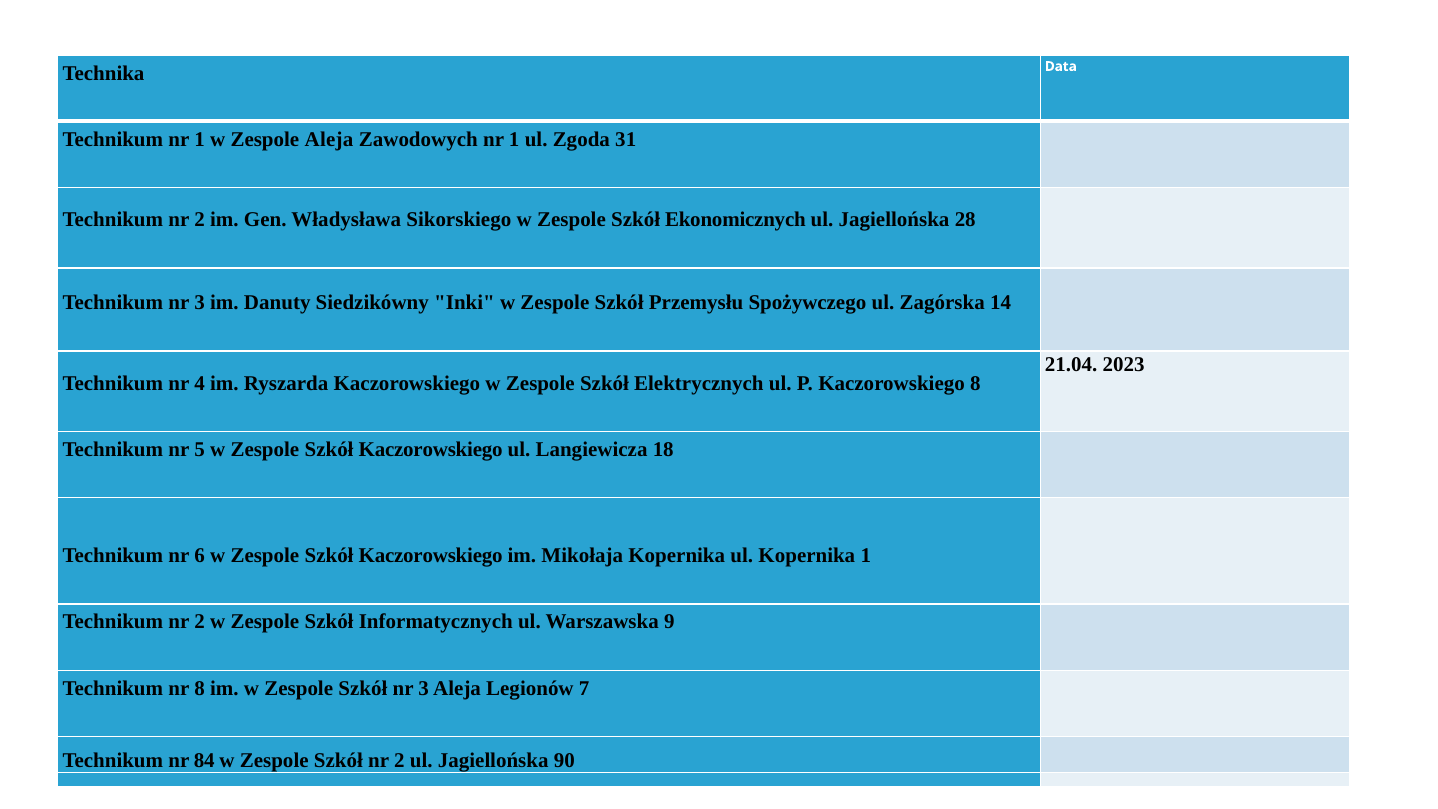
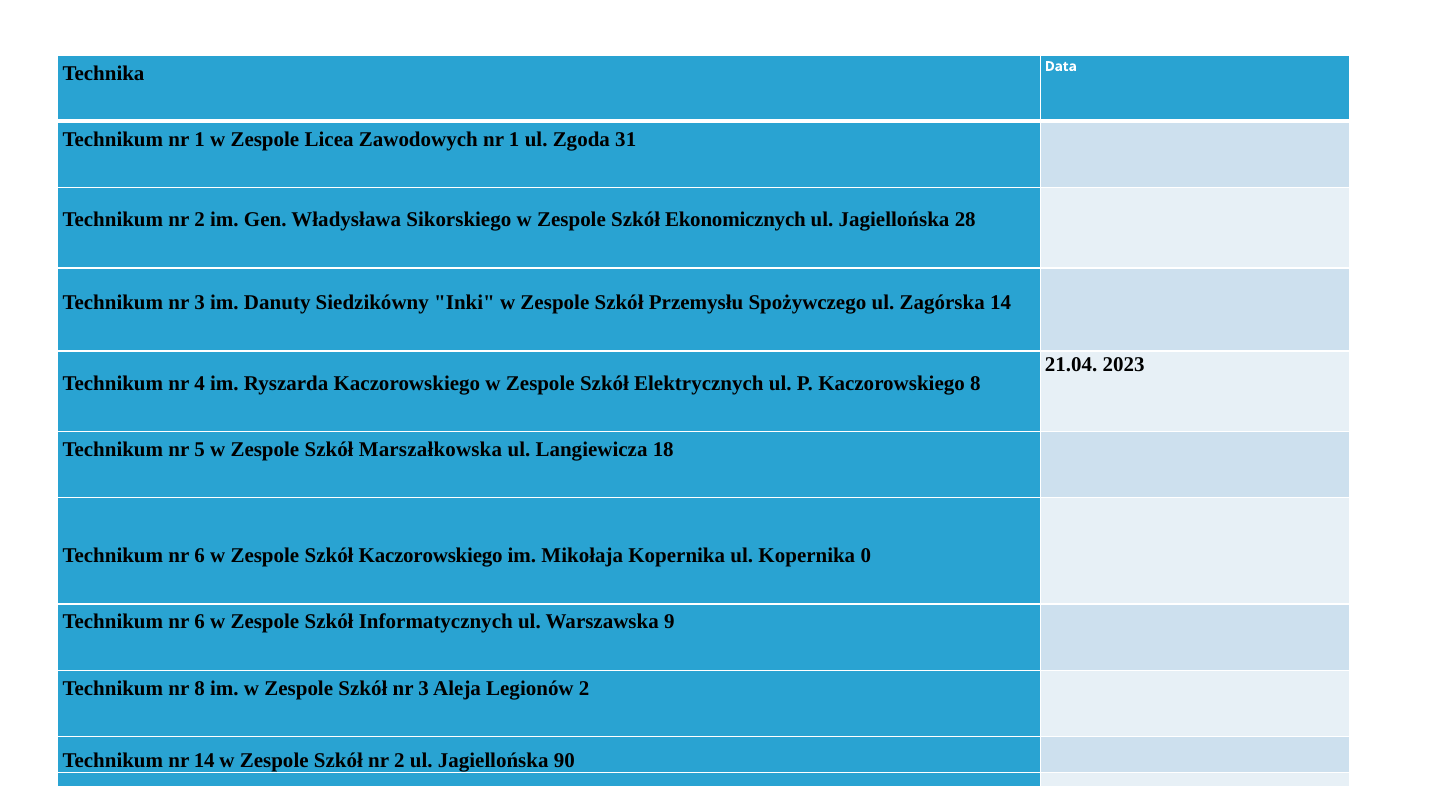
Zespole Aleja: Aleja -> Licea
Kaczorowskiego at (431, 449): Kaczorowskiego -> Marszałkowska
Kopernika 1: 1 -> 0
2 at (200, 622): 2 -> 6
Legionów 7: 7 -> 2
nr 84: 84 -> 14
